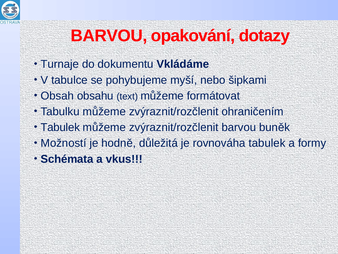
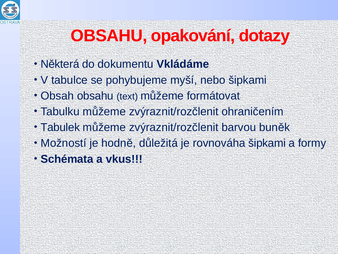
BARVOU at (109, 36): BARVOU -> OBSAHU
Turnaje: Turnaje -> Některá
rovnováha tabulek: tabulek -> šipkami
